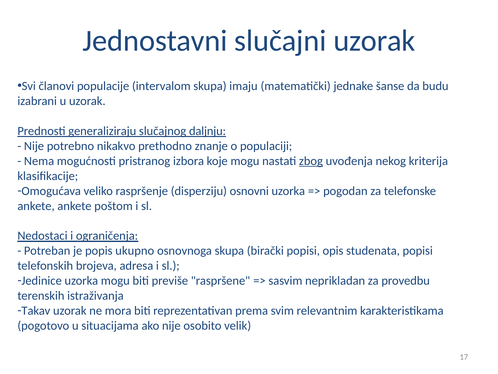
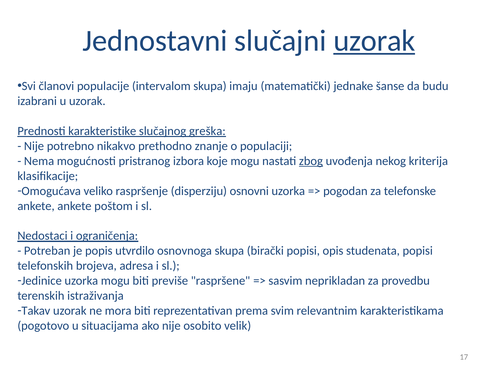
uzorak at (374, 41) underline: none -> present
generaliziraju: generaliziraju -> karakteristike
daljnju: daljnju -> greška
ukupno: ukupno -> utvrdilo
